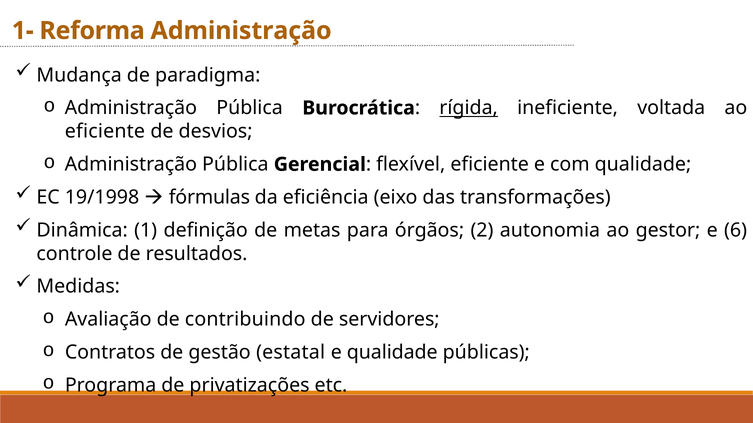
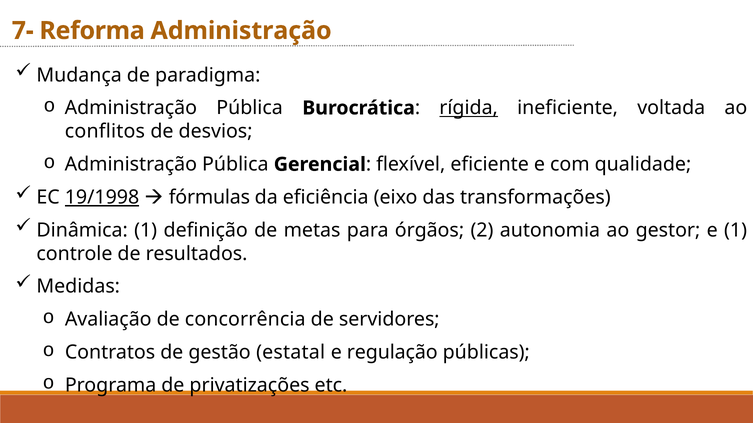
1-: 1- -> 7-
eficiente at (105, 132): eficiente -> conflitos
19/1998 underline: none -> present
e 6: 6 -> 1
contribuindo: contribuindo -> concorrência
e qualidade: qualidade -> regulação
